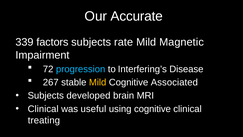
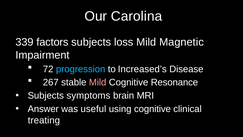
Accurate: Accurate -> Carolina
rate: rate -> loss
Interfering’s: Interfering’s -> Increased’s
Mild at (98, 82) colour: yellow -> pink
Associated: Associated -> Resonance
developed: developed -> symptoms
Clinical at (43, 109): Clinical -> Answer
